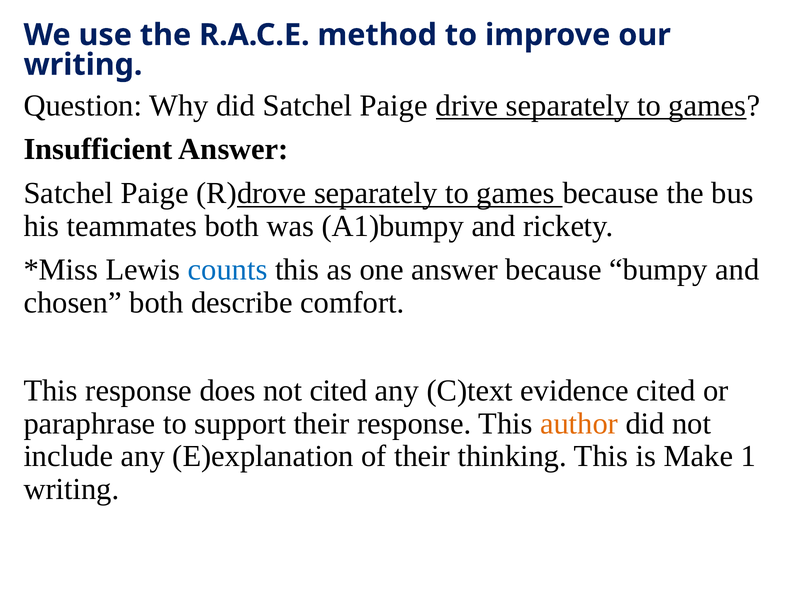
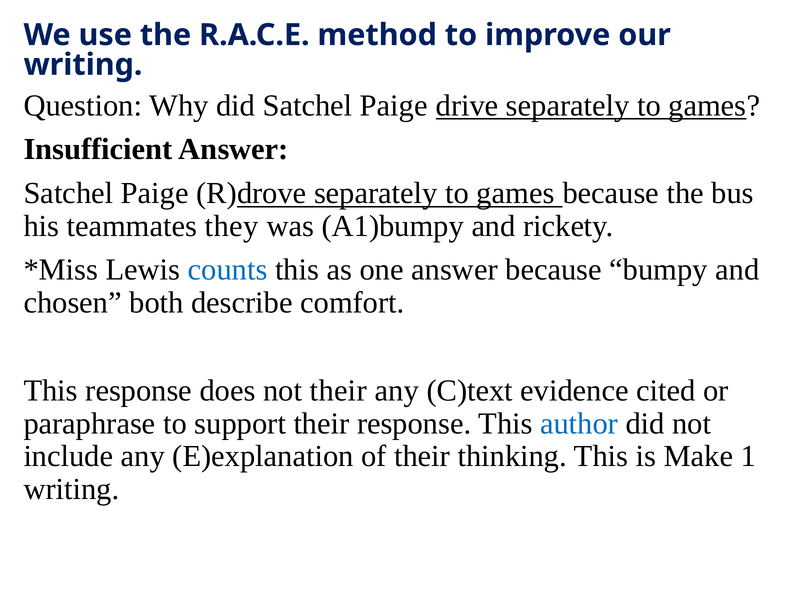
teammates both: both -> they
not cited: cited -> their
author colour: orange -> blue
